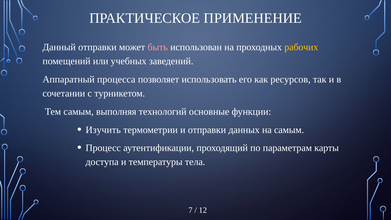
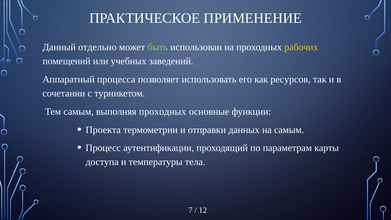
Данный отправки: отправки -> отдельно
быть colour: pink -> light green
выполняя технологий: технологий -> проходных
Изучить: Изучить -> Проекта
